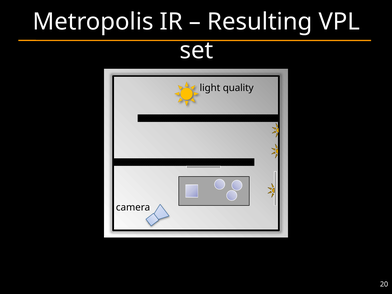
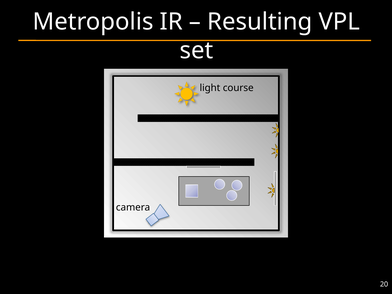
quality: quality -> course
